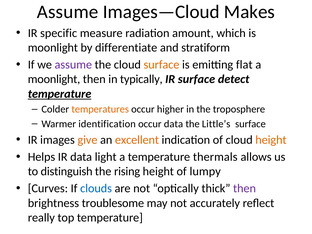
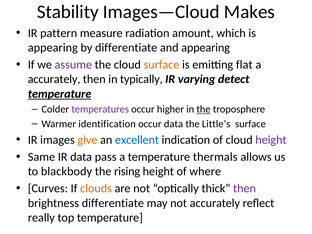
Assume at (68, 12): Assume -> Stability
specific: specific -> pattern
moonlight at (53, 48): moonlight -> appearing
and stratiform: stratiform -> appearing
moonlight at (54, 79): moonlight -> accurately
IR surface: surface -> varying
temperatures colour: orange -> purple
the at (204, 109) underline: none -> present
excellent colour: orange -> blue
height at (271, 140) colour: orange -> purple
Helps: Helps -> Same
light: light -> pass
distinguish: distinguish -> blackbody
lumpy: lumpy -> where
clouds colour: blue -> orange
brightness troublesome: troublesome -> differentiate
